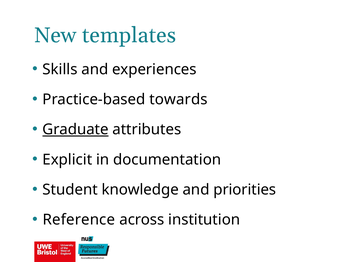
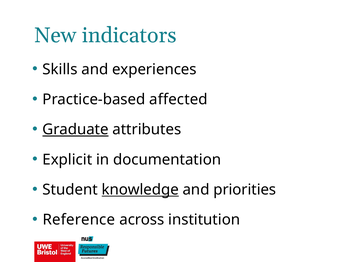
templates: templates -> indicators
towards: towards -> affected
knowledge underline: none -> present
